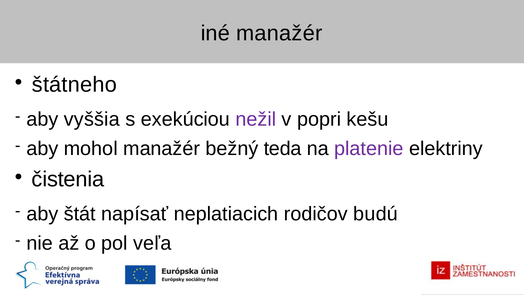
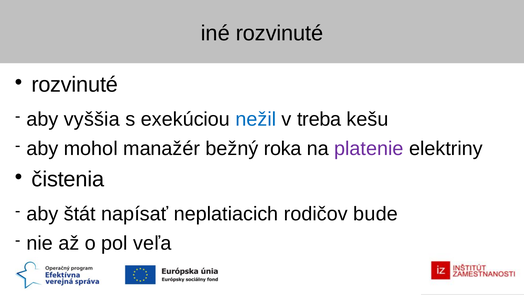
iné manažér: manažér -> rozvinuté
štátneho at (74, 85): štátneho -> rozvinuté
nežil colour: purple -> blue
popri: popri -> treba
teda: teda -> roka
budú: budú -> bude
